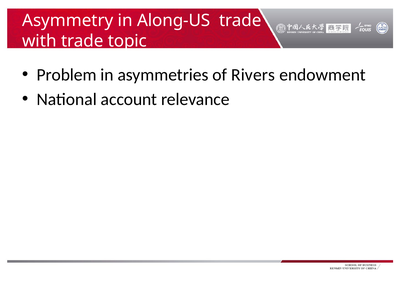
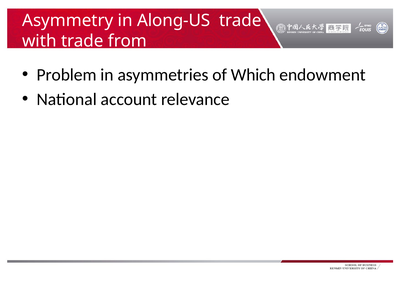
topic: topic -> from
Rivers: Rivers -> Which
